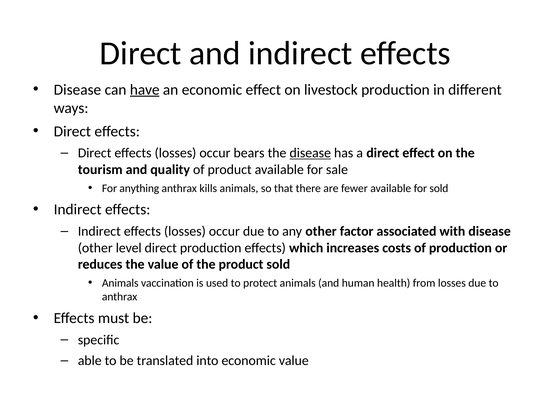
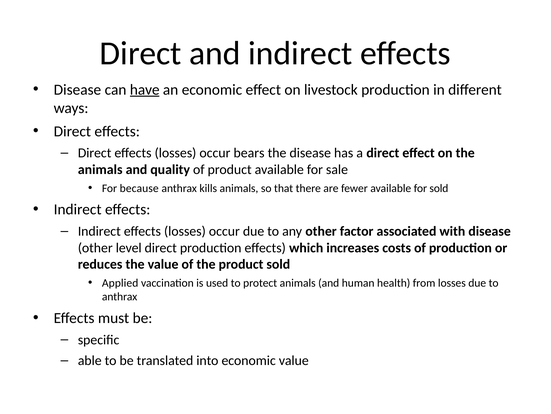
disease at (310, 153) underline: present -> none
tourism at (100, 169): tourism -> animals
anything: anything -> because
Animals at (120, 283): Animals -> Applied
